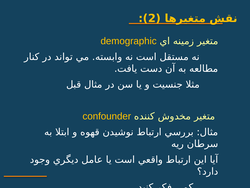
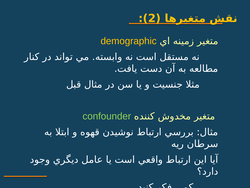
confounder colour: yellow -> light green
